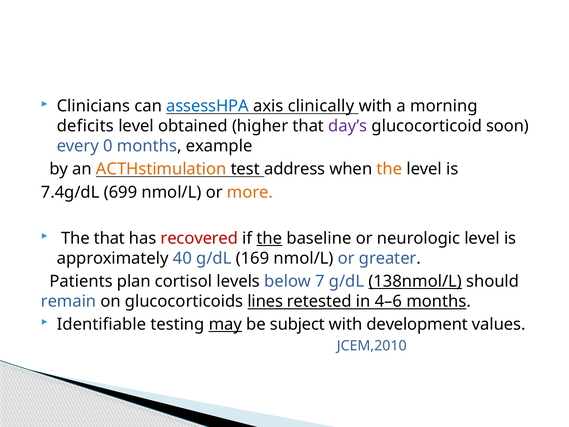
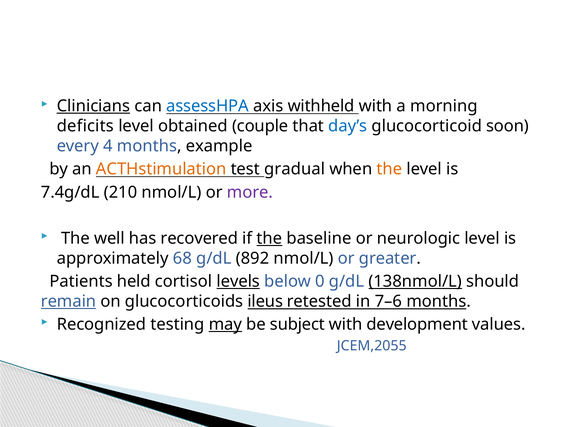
Clinicians underline: none -> present
clinically: clinically -> withheld
higher: higher -> couple
day’s colour: purple -> blue
0: 0 -> 4
address: address -> gradual
699: 699 -> 210
more colour: orange -> purple
The that: that -> well
recovered colour: red -> black
40: 40 -> 68
169: 169 -> 892
plan: plan -> held
levels underline: none -> present
7: 7 -> 0
remain underline: none -> present
lines: lines -> ileus
4–6: 4–6 -> 7–6
Identifiable: Identifiable -> Recognized
JCEM,2010: JCEM,2010 -> JCEM,2055
